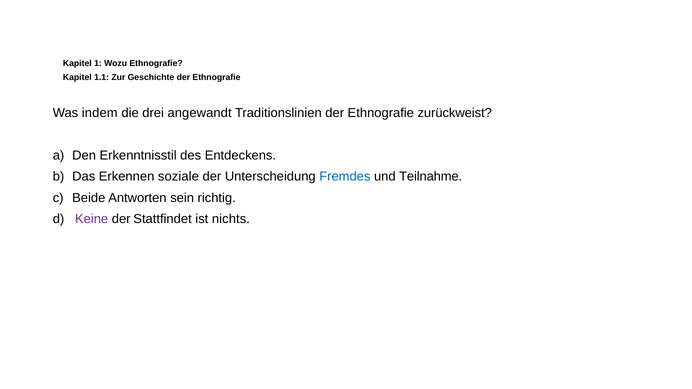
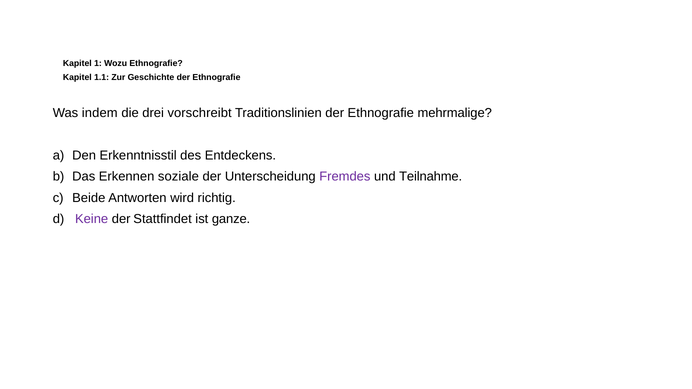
angewandt: angewandt -> vorschreibt
zurückweist: zurückweist -> mehrmalige
Fremdes colour: blue -> purple
sein: sein -> wird
nichts: nichts -> ganze
